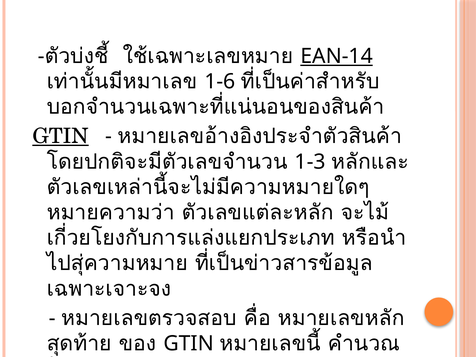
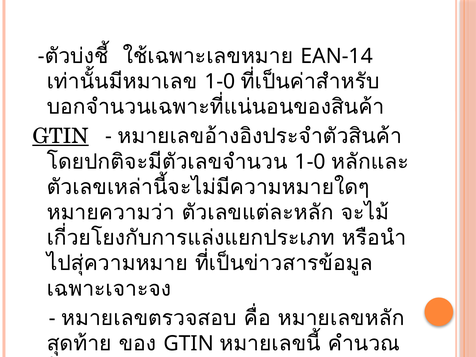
EAN-14 underline: present -> none
1-6 at (220, 82): 1-6 -> 1-0
1-3 at (310, 162): 1-3 -> 1-0
